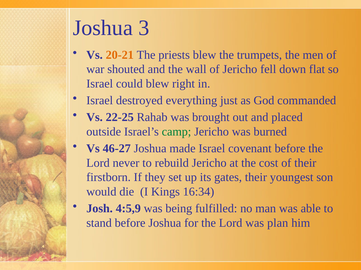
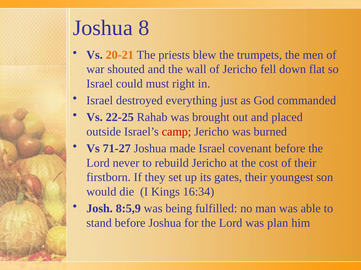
3: 3 -> 8
could blew: blew -> must
camp colour: green -> red
46-27: 46-27 -> 71-27
4:5,9: 4:5,9 -> 8:5,9
